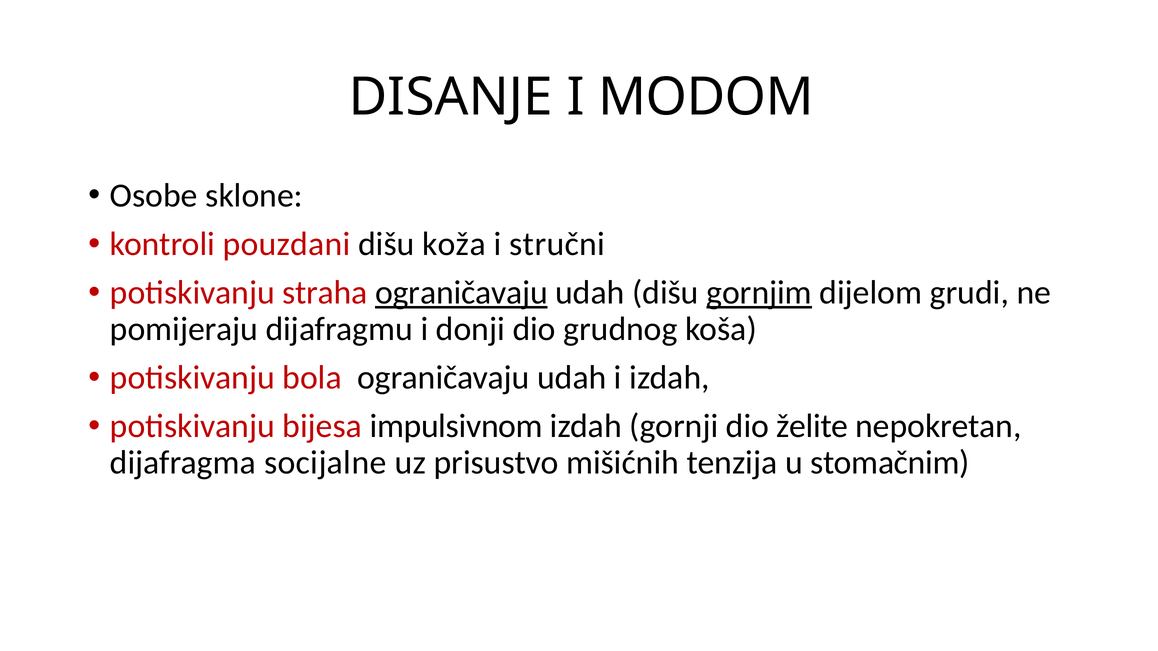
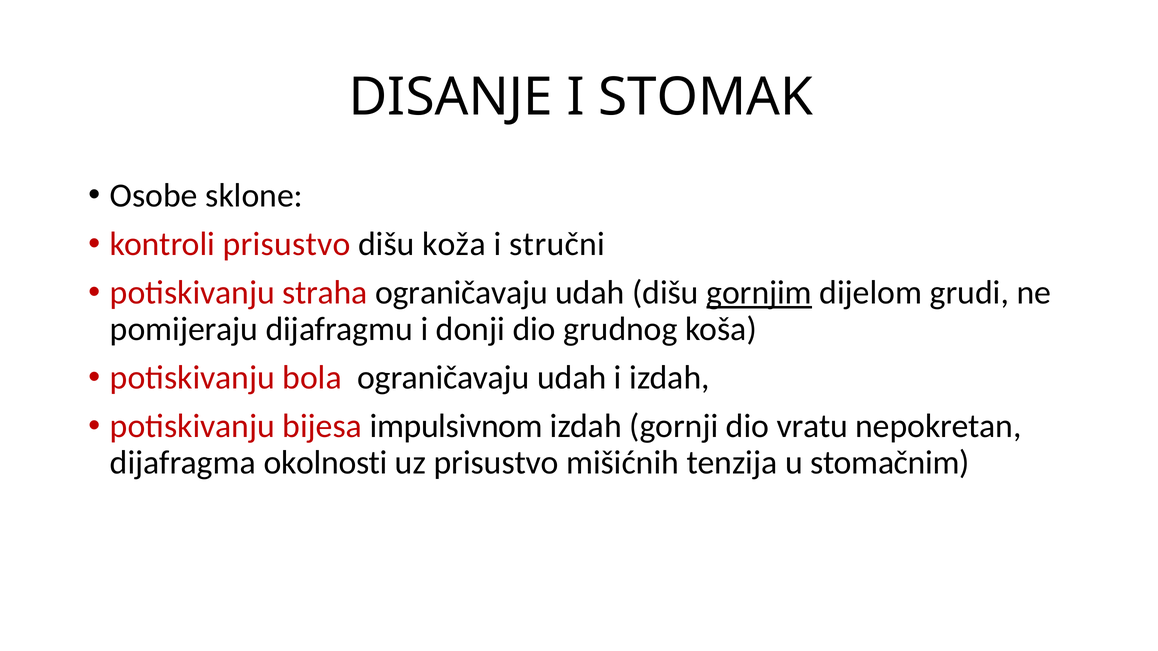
MODOM: MODOM -> STOMAK
kontroli pouzdani: pouzdani -> prisustvo
ograničavaju at (462, 293) underline: present -> none
želite: želite -> vratu
socijalne: socijalne -> okolnosti
